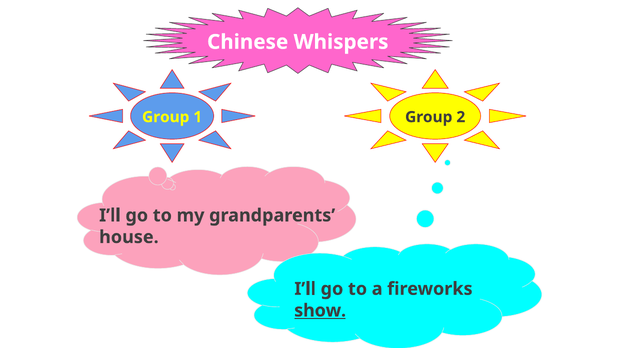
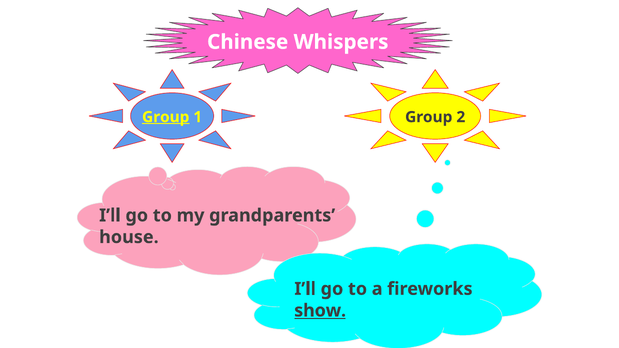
Group at (166, 117) underline: none -> present
